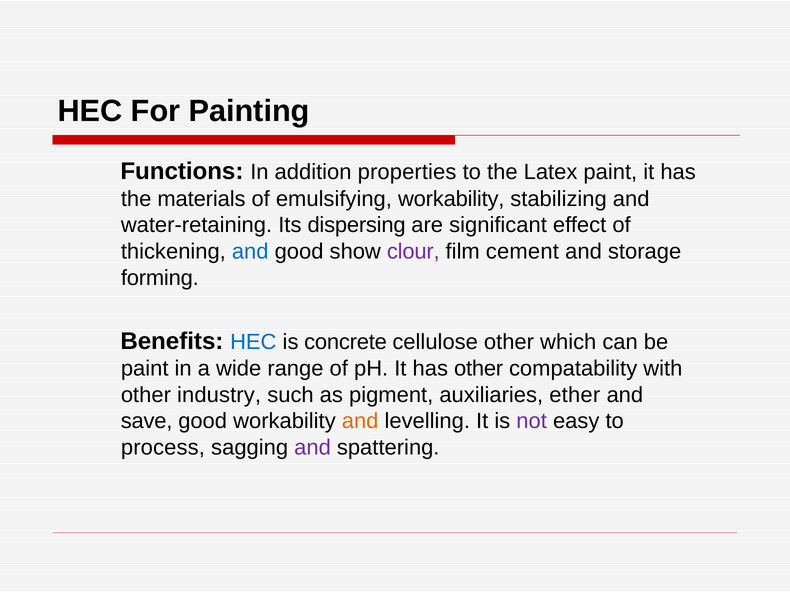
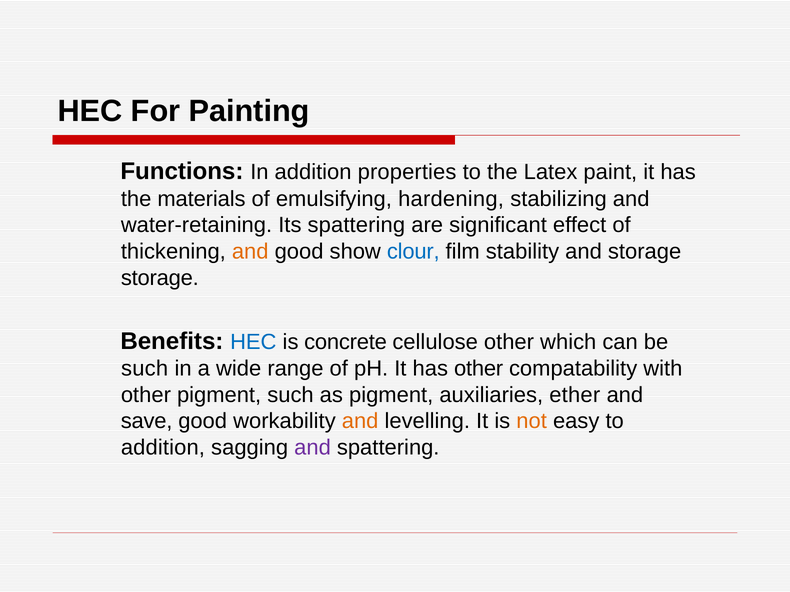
emulsifying workability: workability -> hardening
Its dispersing: dispersing -> spattering
and at (250, 252) colour: blue -> orange
clour colour: purple -> blue
cement: cement -> stability
forming at (160, 278): forming -> storage
paint at (145, 369): paint -> such
other industry: industry -> pigment
not colour: purple -> orange
process at (163, 448): process -> addition
